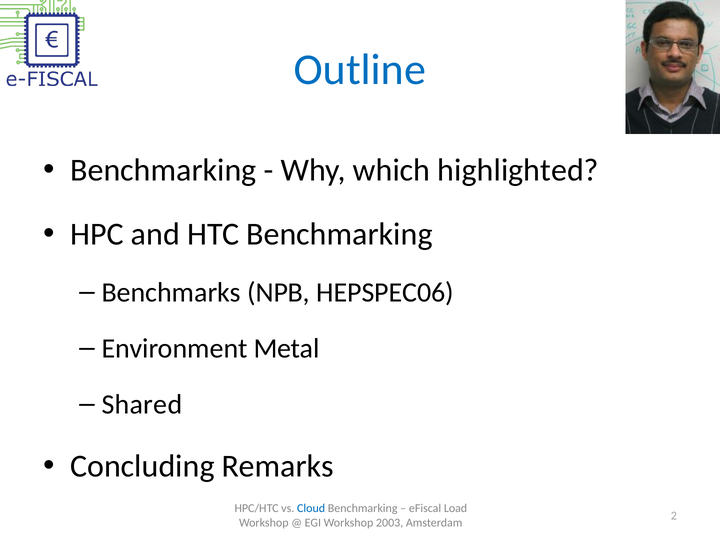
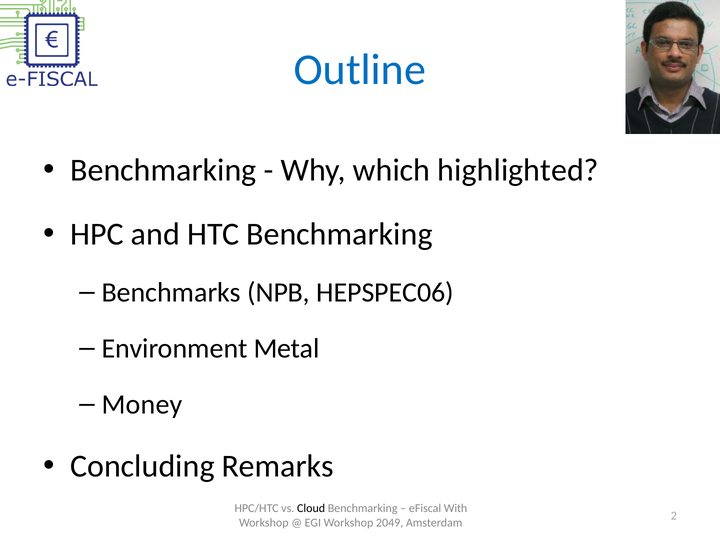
Shared: Shared -> Money
Cloud colour: blue -> black
Load: Load -> With
2003: 2003 -> 2049
